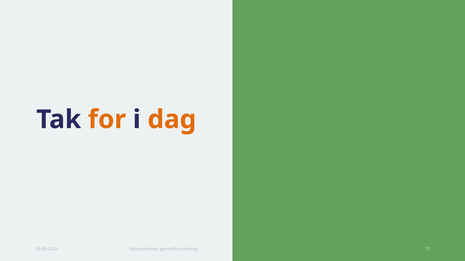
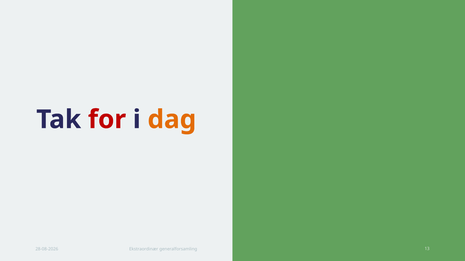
for colour: orange -> red
